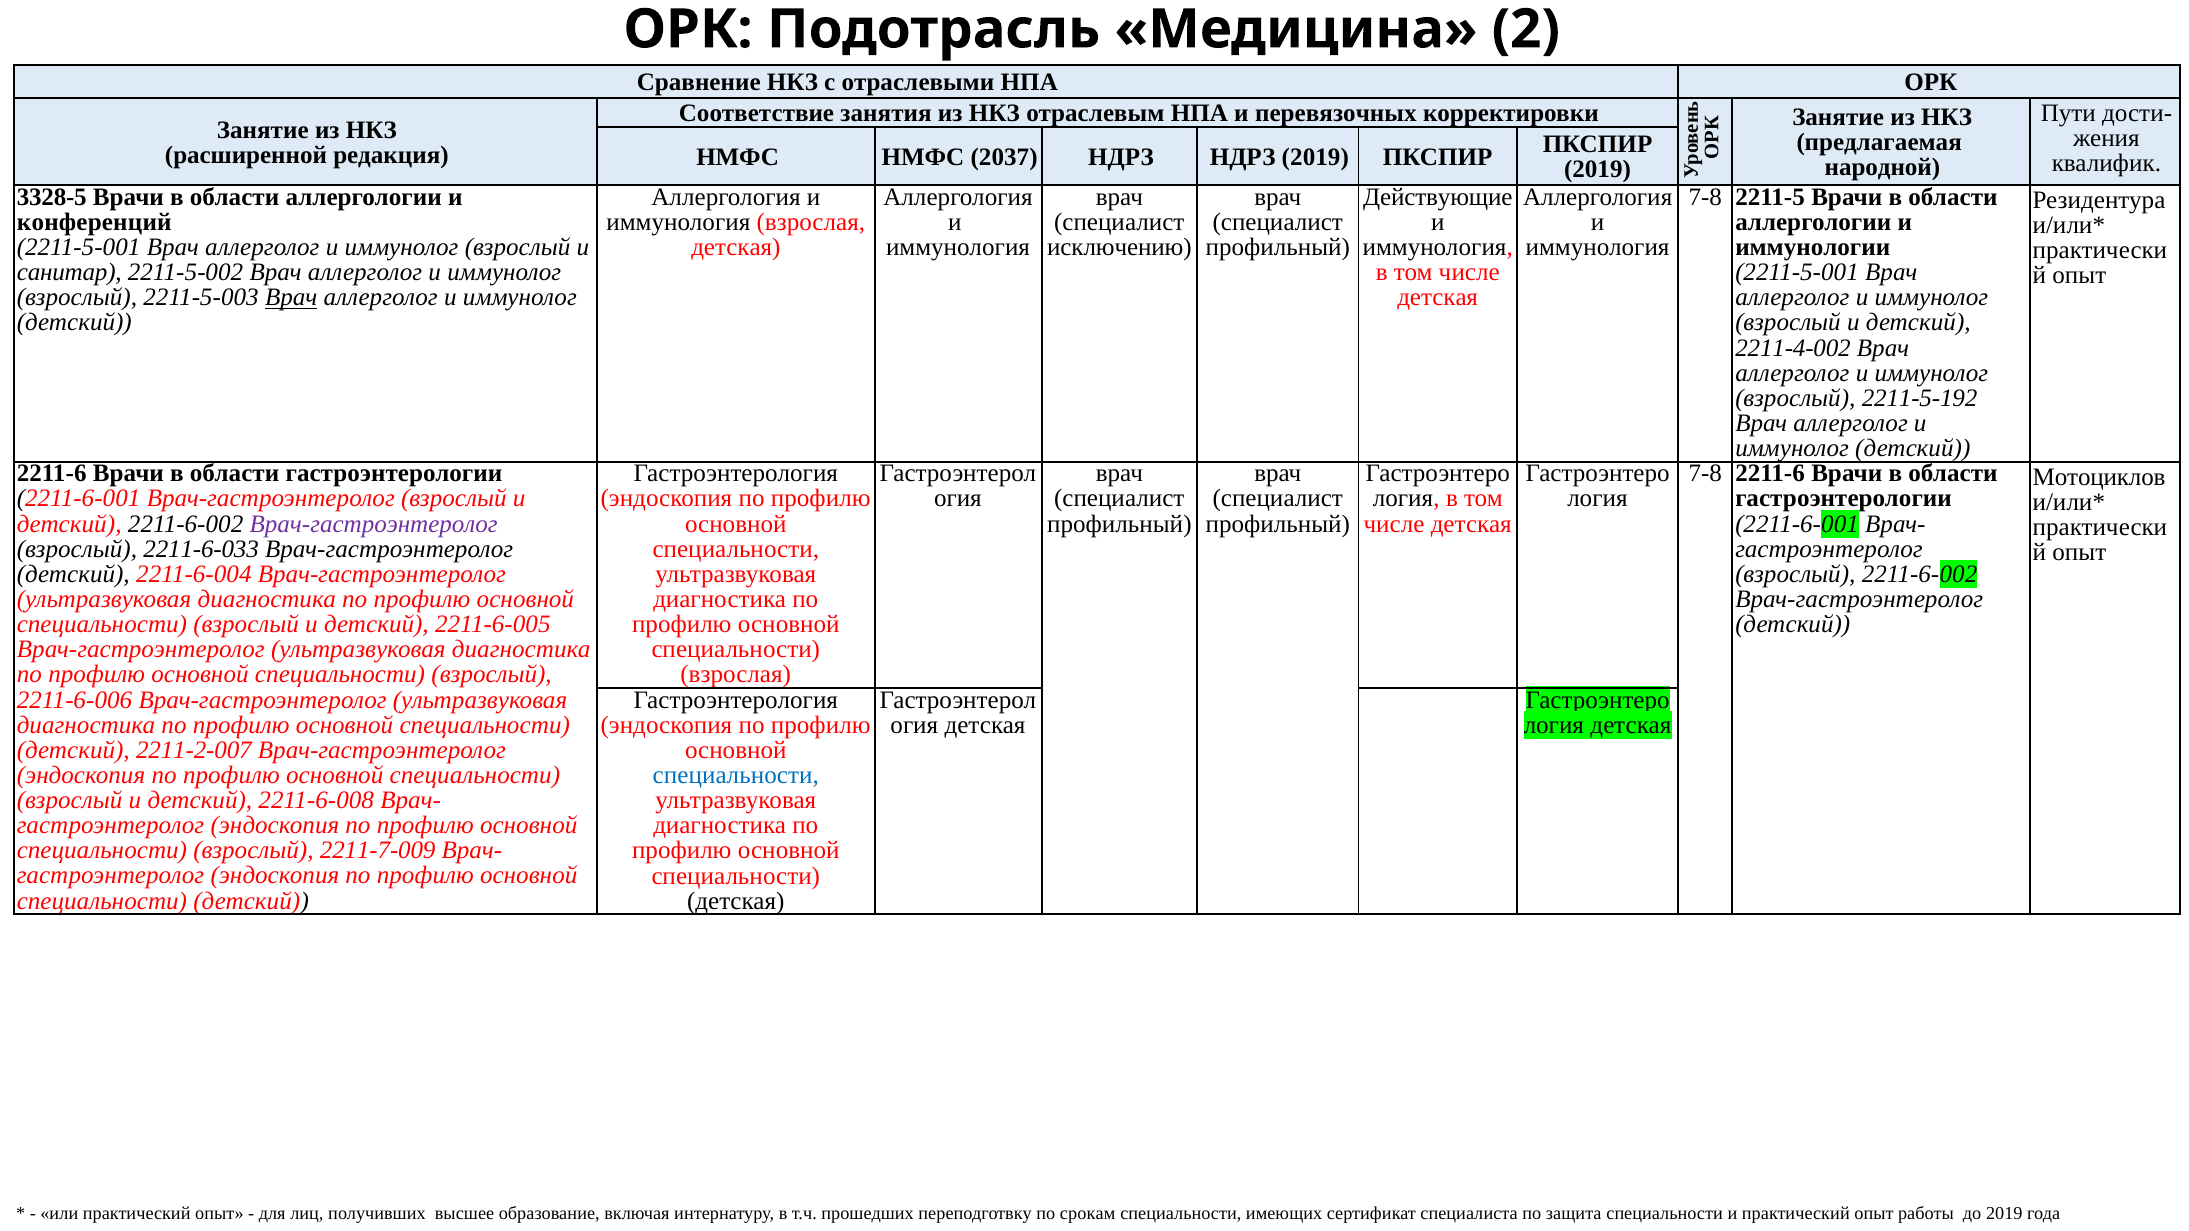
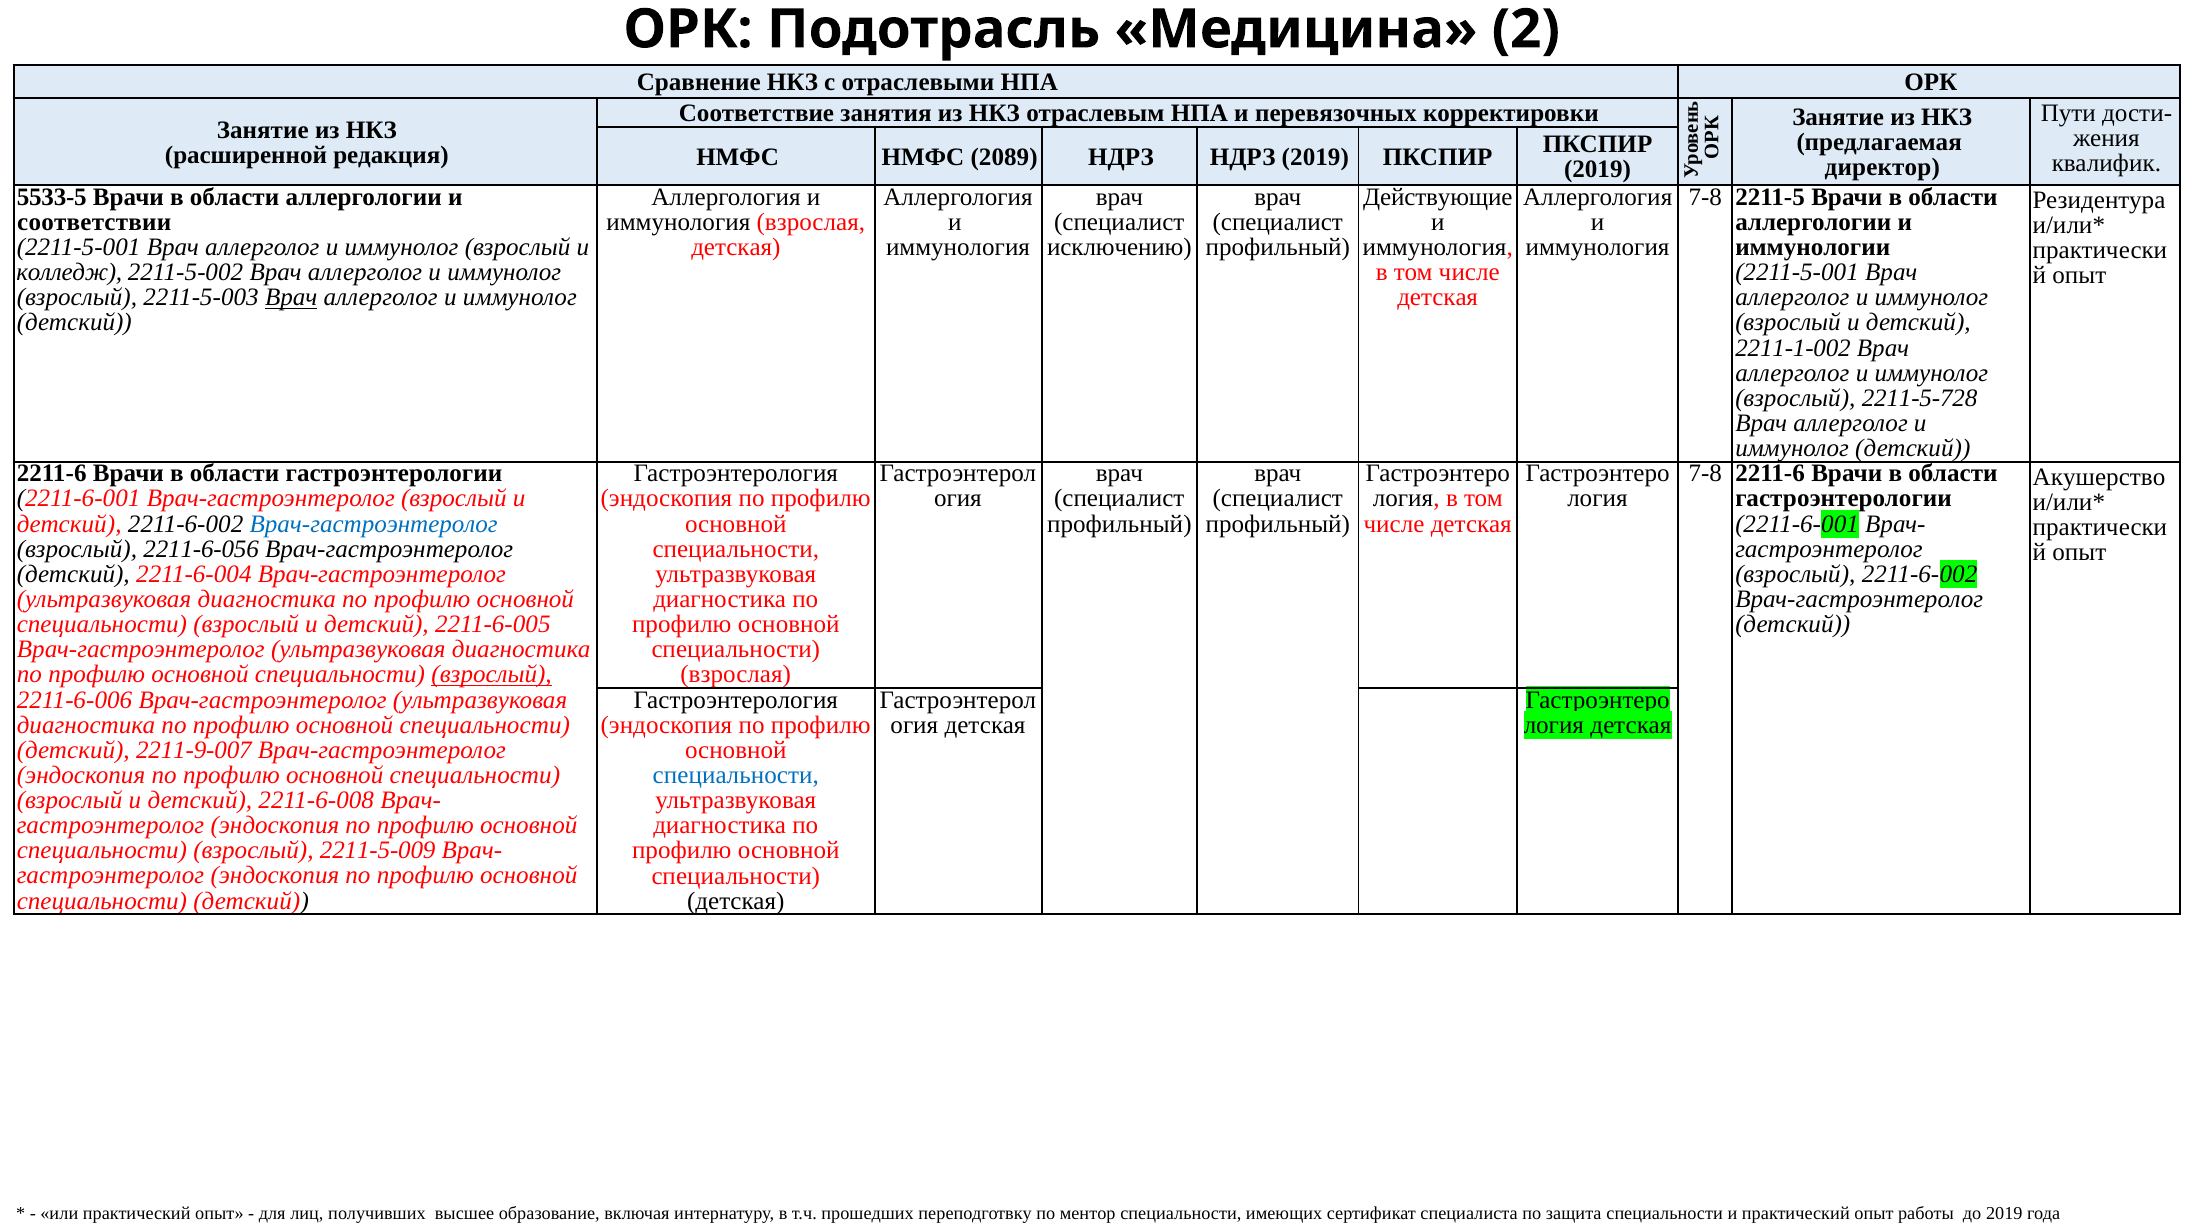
2037: 2037 -> 2089
народной: народной -> директор
3328-5: 3328-5 -> 5533-5
конференций: конференций -> соответствии
санитар: санитар -> колледж
2211-4-002: 2211-4-002 -> 2211-1-002
2211-5-192: 2211-5-192 -> 2211-5-728
Мотоциклов: Мотоциклов -> Акушерство
Врач-гастроэнтеролог at (374, 524) colour: purple -> blue
2211-6-033: 2211-6-033 -> 2211-6-056
взрослый at (492, 675) underline: none -> present
2211-2-007: 2211-2-007 -> 2211-9-007
2211-7-009: 2211-7-009 -> 2211-5-009
срокам: срокам -> ментор
